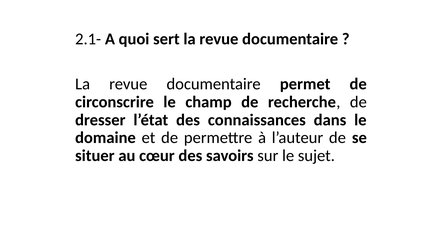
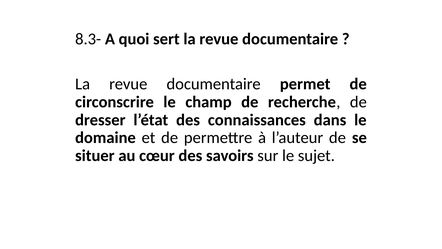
2.1-: 2.1- -> 8.3-
